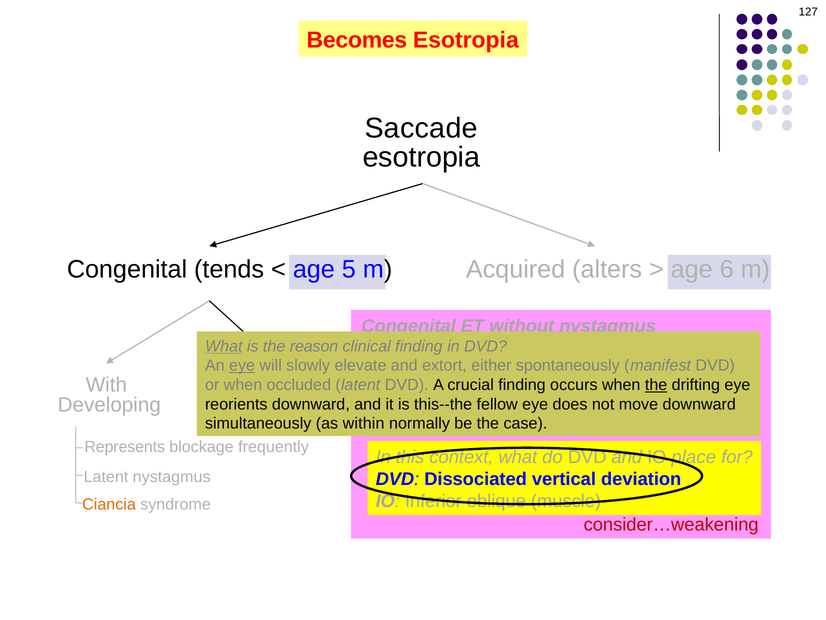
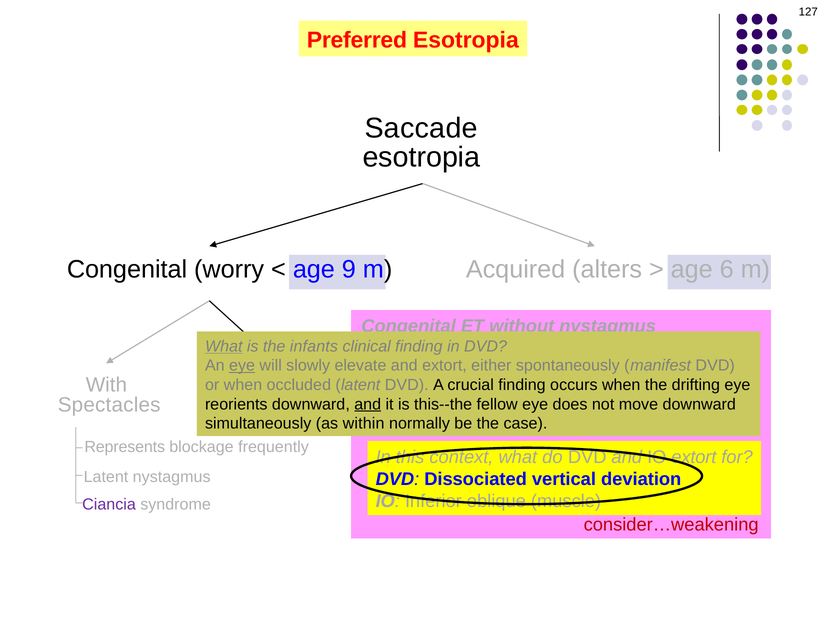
Becomes: Becomes -> Preferred
Congenital tends: tends -> worry
5: 5 -> 9
reason: reason -> infants
the at (656, 385) underline: present -> none
Developing: Developing -> Spectacles
and at (368, 404) underline: none -> present
place at (694, 457): place -> extort
Ciancia colour: orange -> purple
